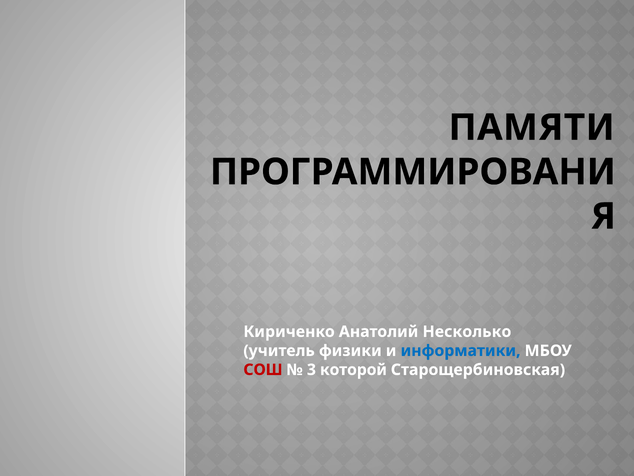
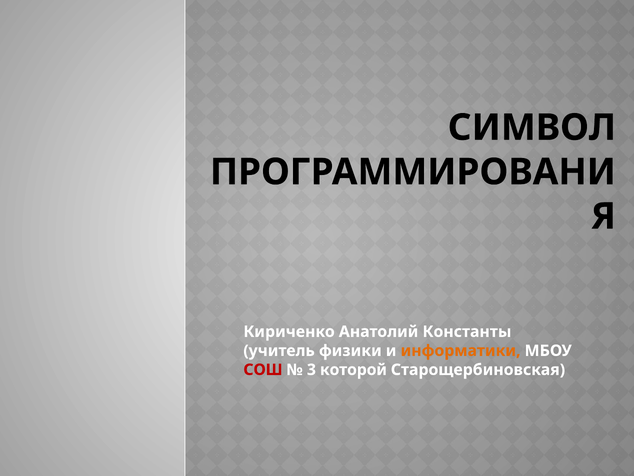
ПАМЯТИ: ПАМЯТИ -> СИМВОЛ
Несколько: Несколько -> Константы
информатики colour: blue -> orange
